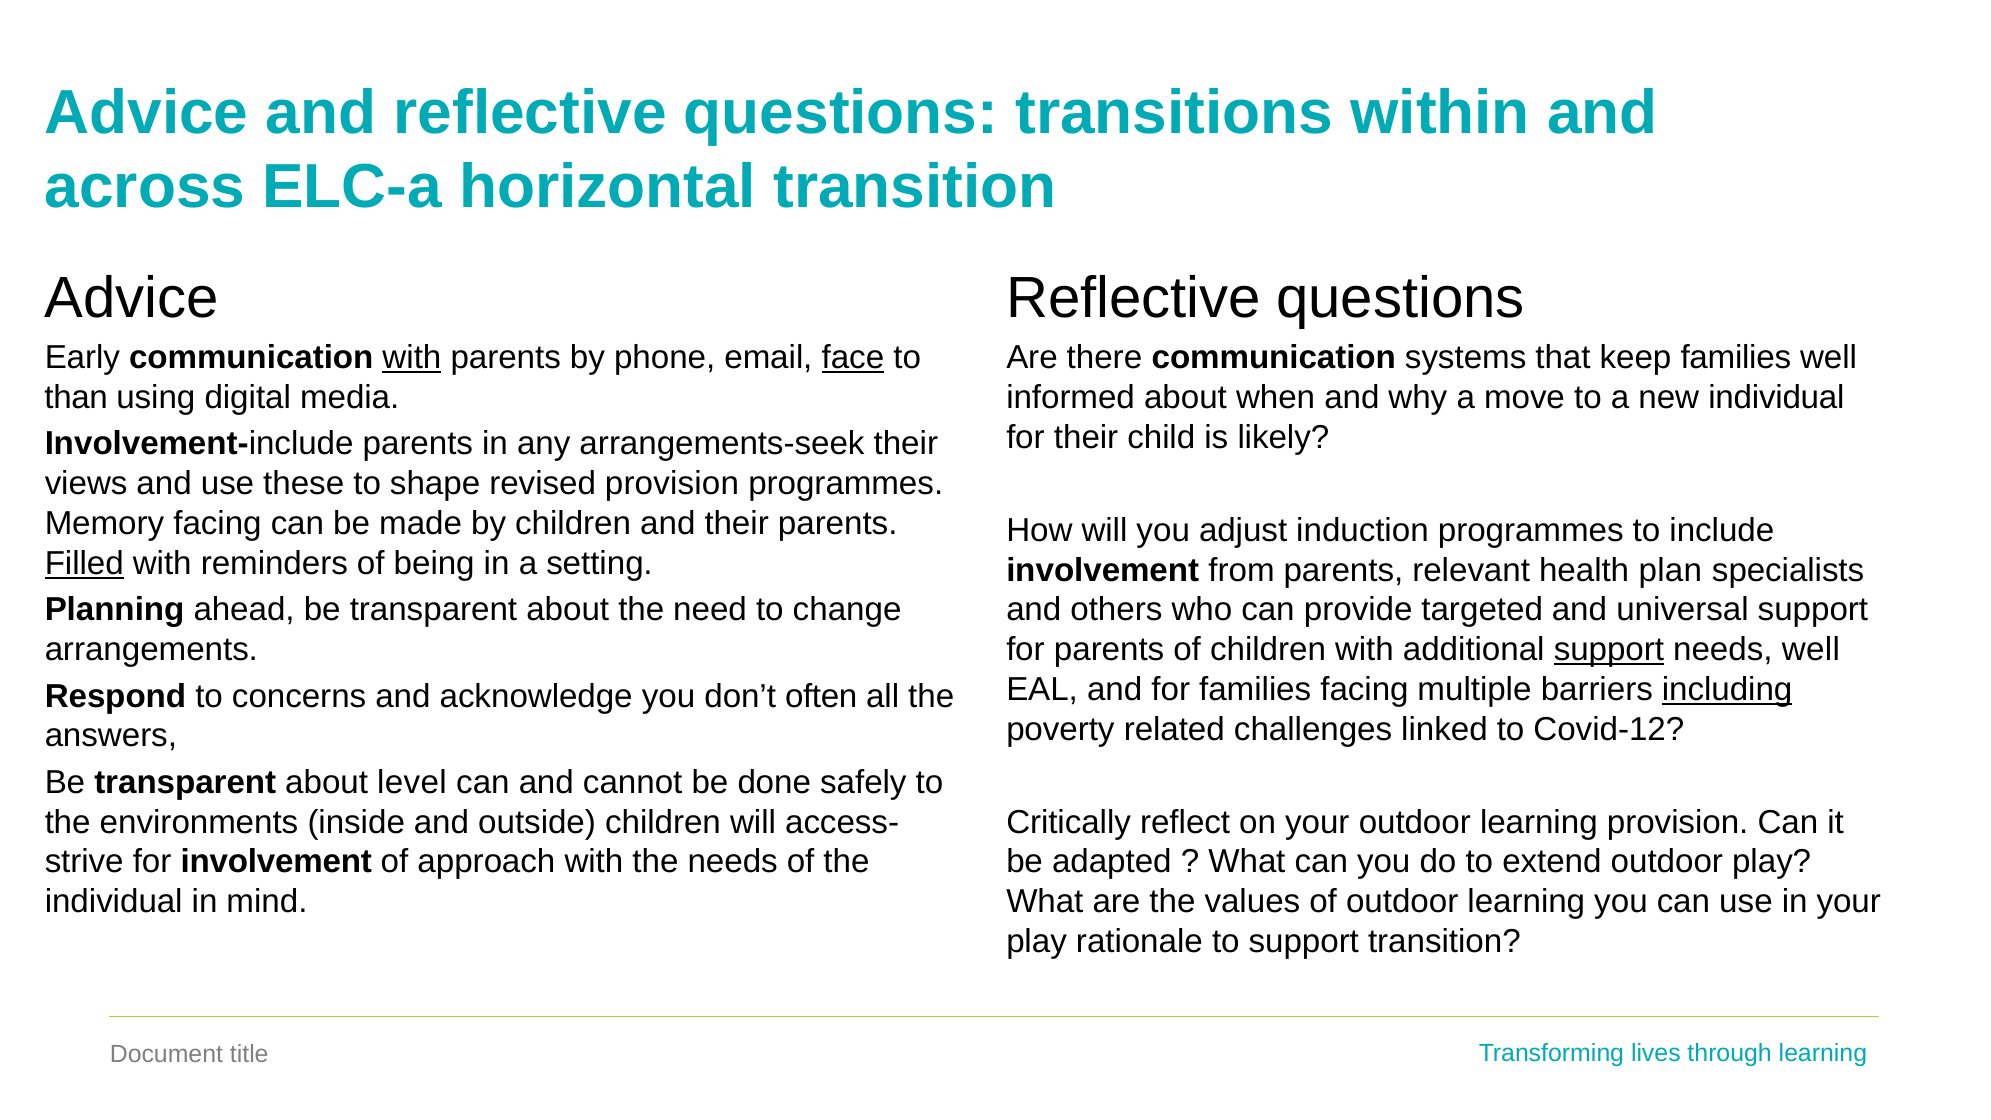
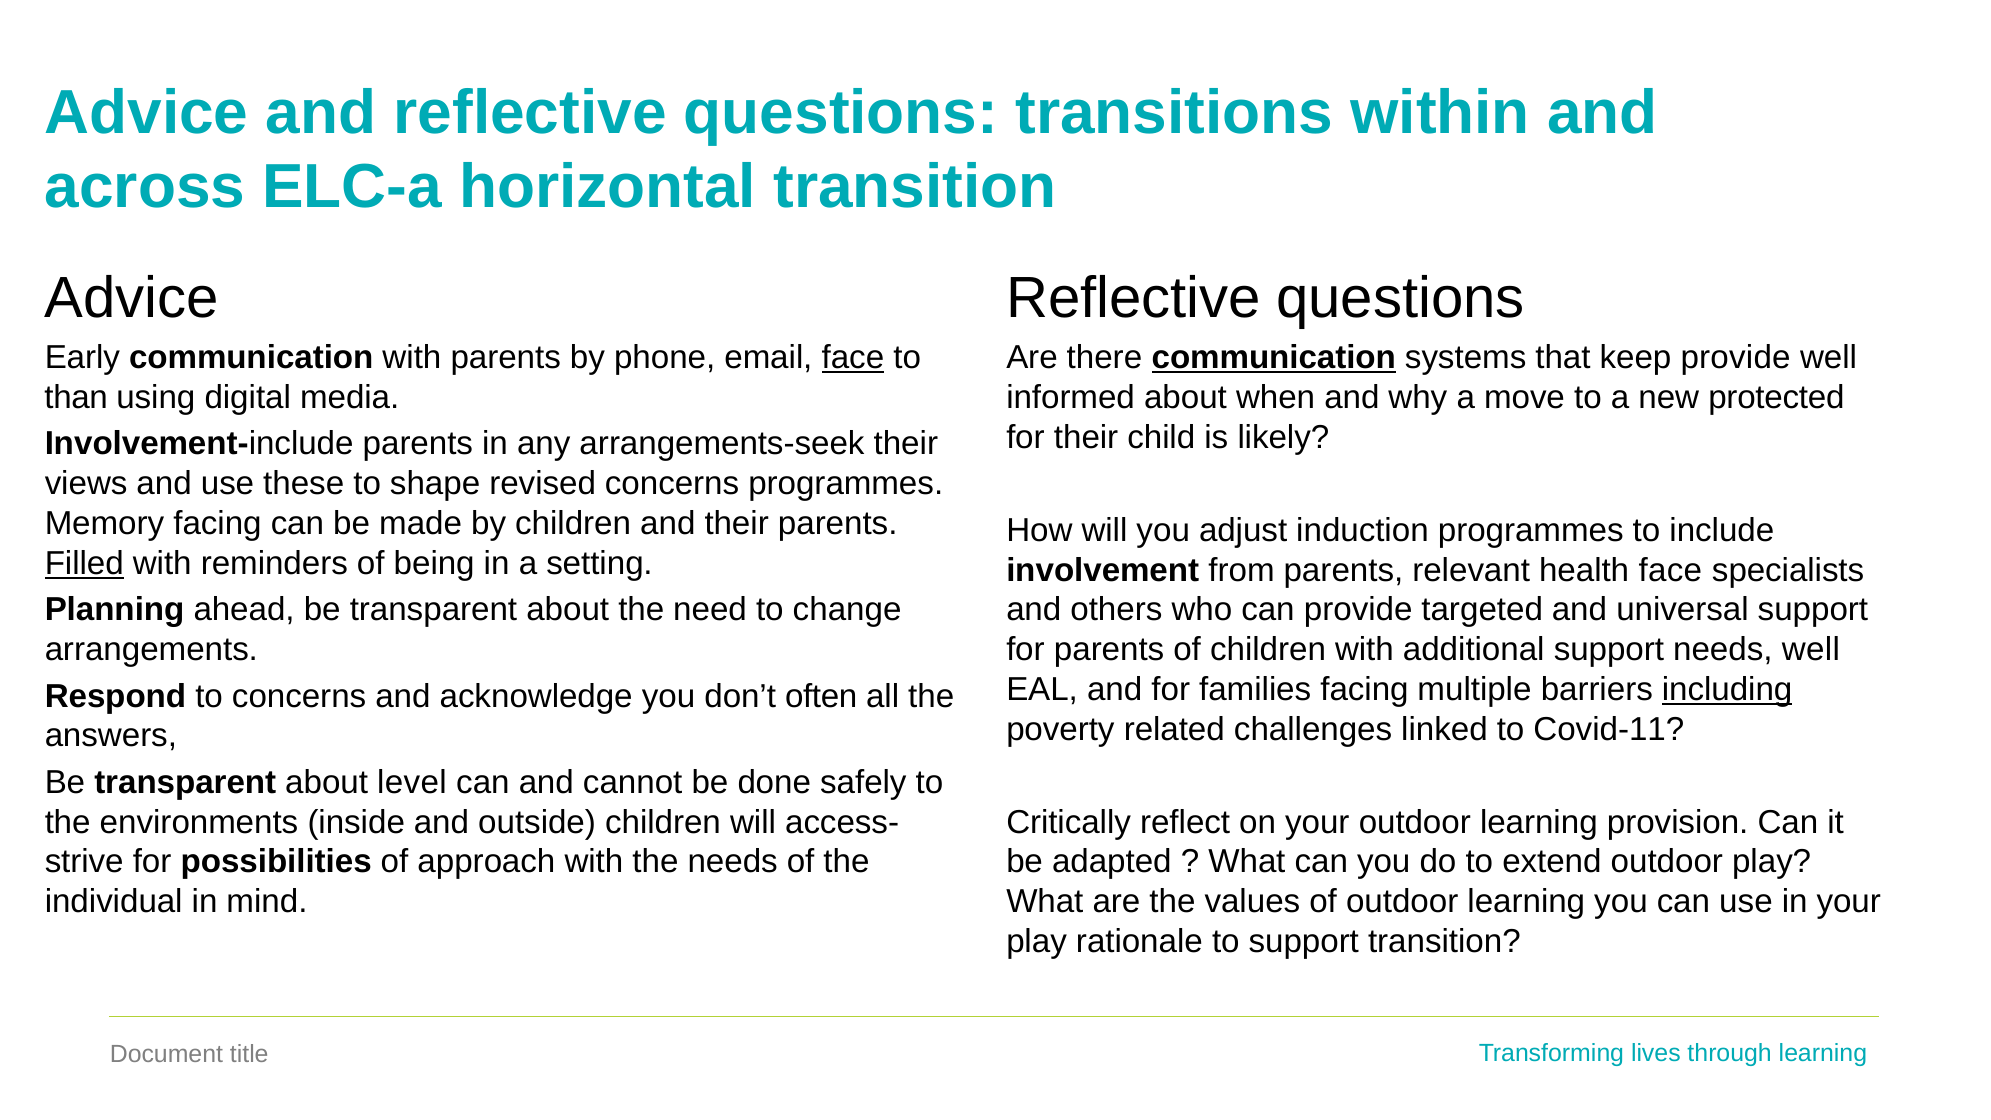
with at (412, 358) underline: present -> none
communication at (1274, 358) underline: none -> present
keep families: families -> provide
new individual: individual -> protected
revised provision: provision -> concerns
health plan: plan -> face
support at (1609, 650) underline: present -> none
Covid-12: Covid-12 -> Covid-11
for involvement: involvement -> possibilities
